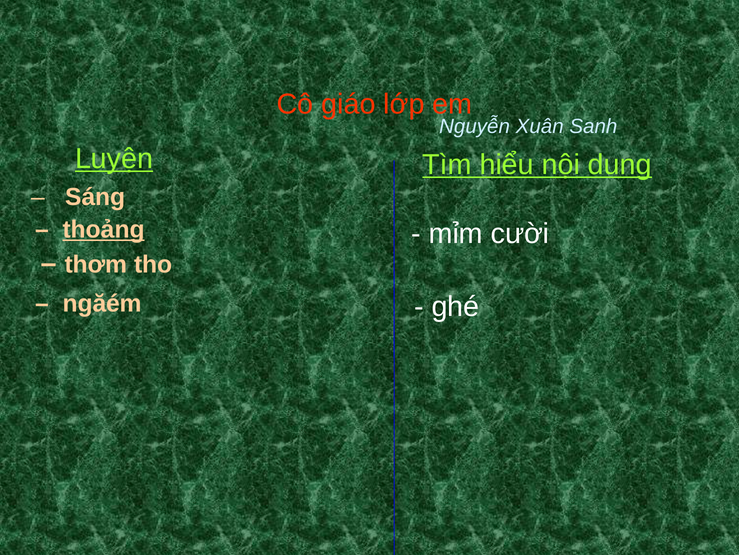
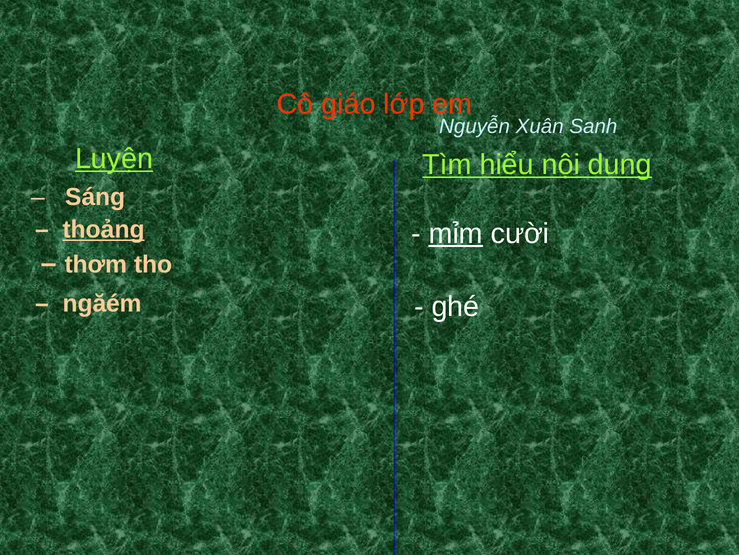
mỉm underline: none -> present
